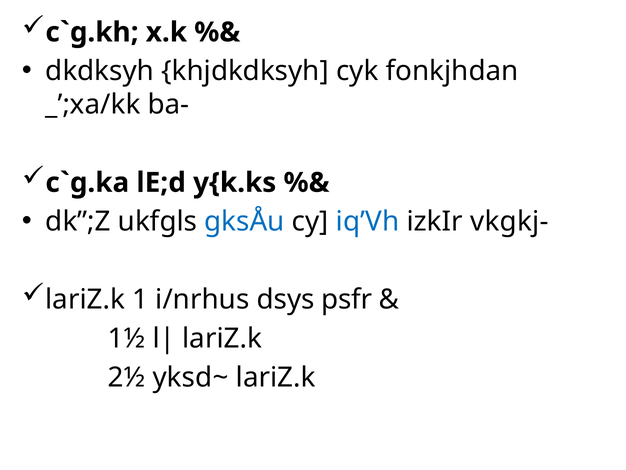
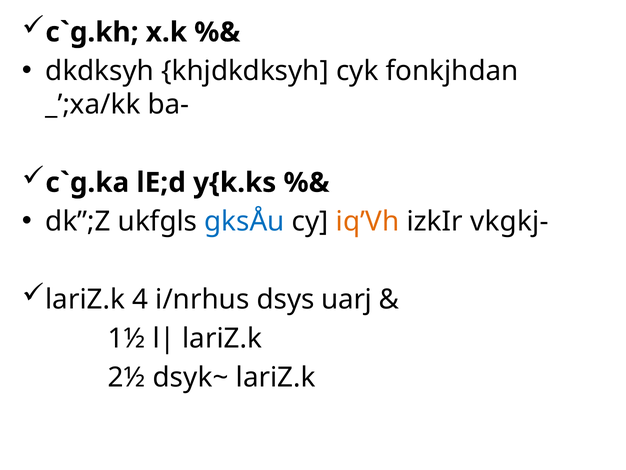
iq’Vh colour: blue -> orange
1: 1 -> 4
psfr: psfr -> uarj
yksd~: yksd~ -> dsyk~
